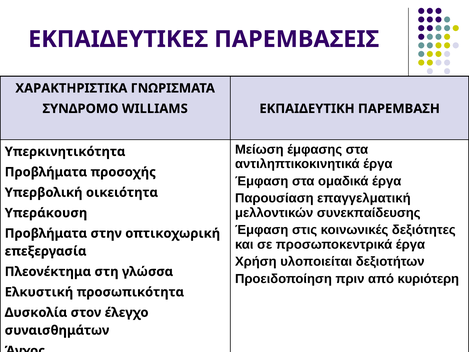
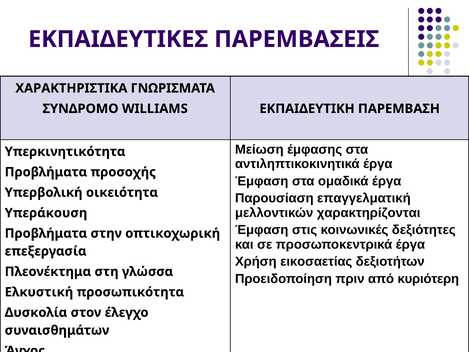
συνεκπαίδευσης: συνεκπαίδευσης -> χαρακτηρίζονται
υλοποιείται: υλοποιείται -> εικοσαετίας
